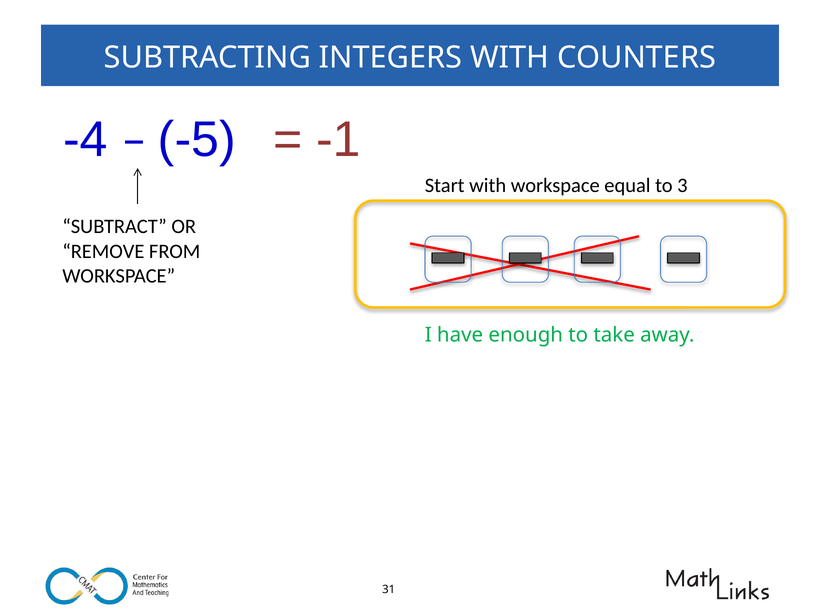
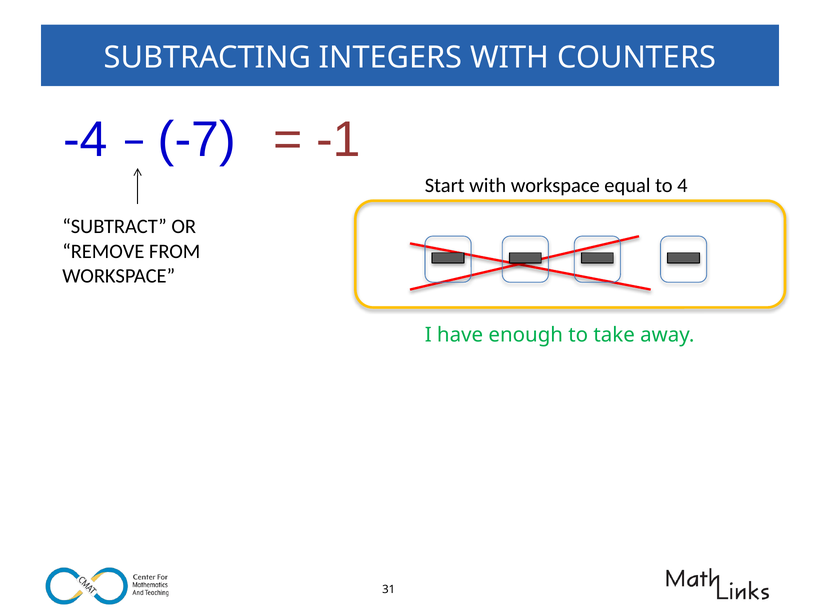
-5: -5 -> -7
3: 3 -> 4
